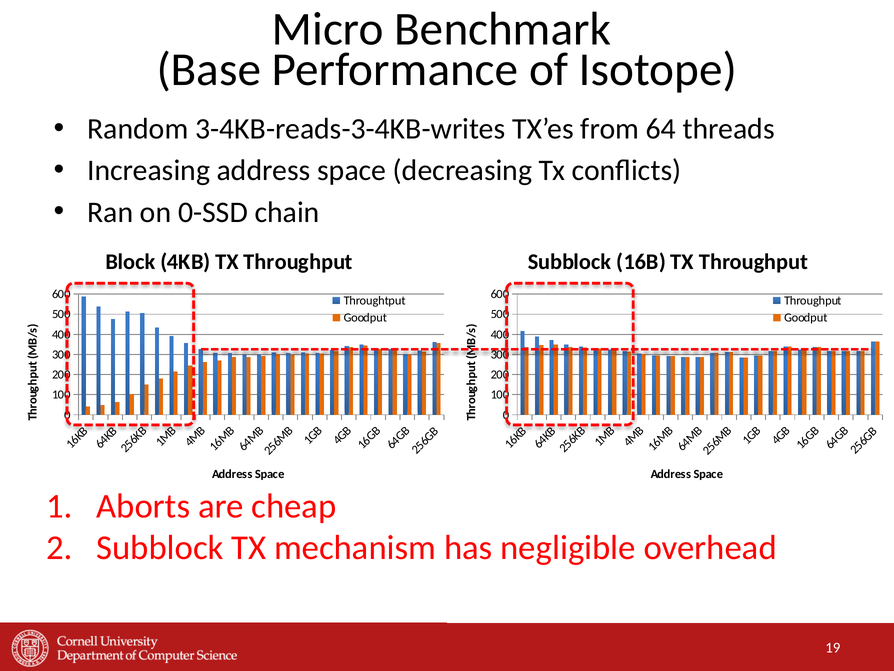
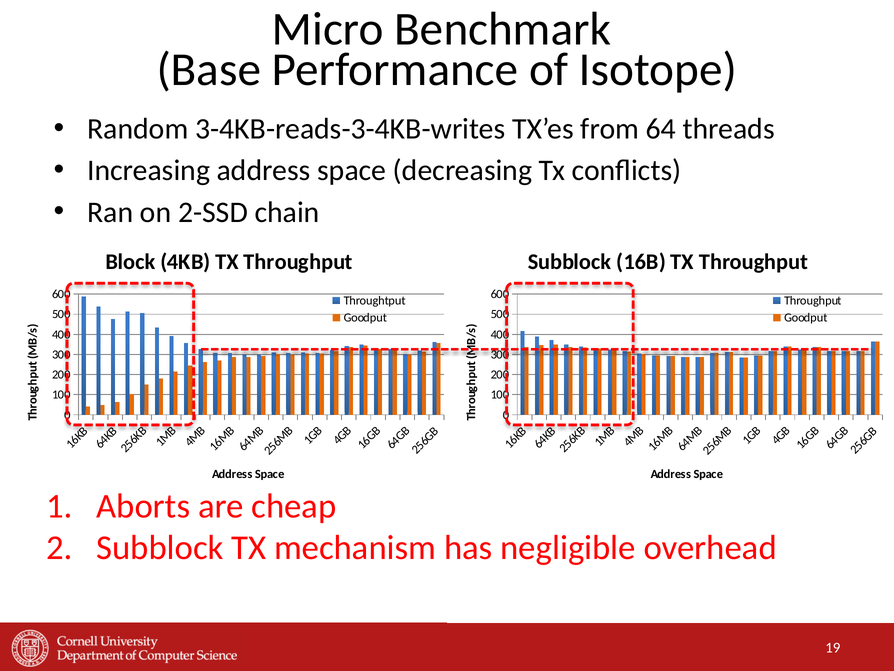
0-SSD: 0-SSD -> 2-SSD
